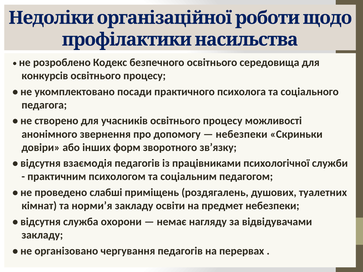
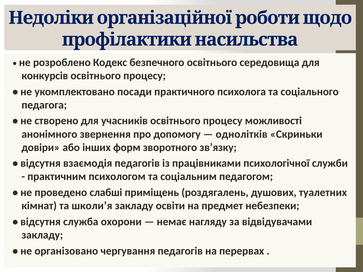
небезпеки at (242, 134): небезпеки -> однолітків
норми’я: норми’я -> школи’я
